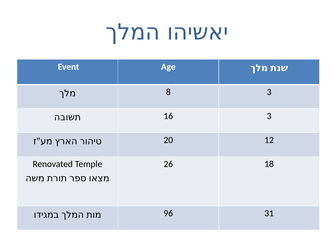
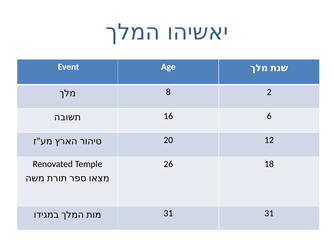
8 3: 3 -> 2
16 3: 3 -> 6
96 at (168, 214): 96 -> 31
